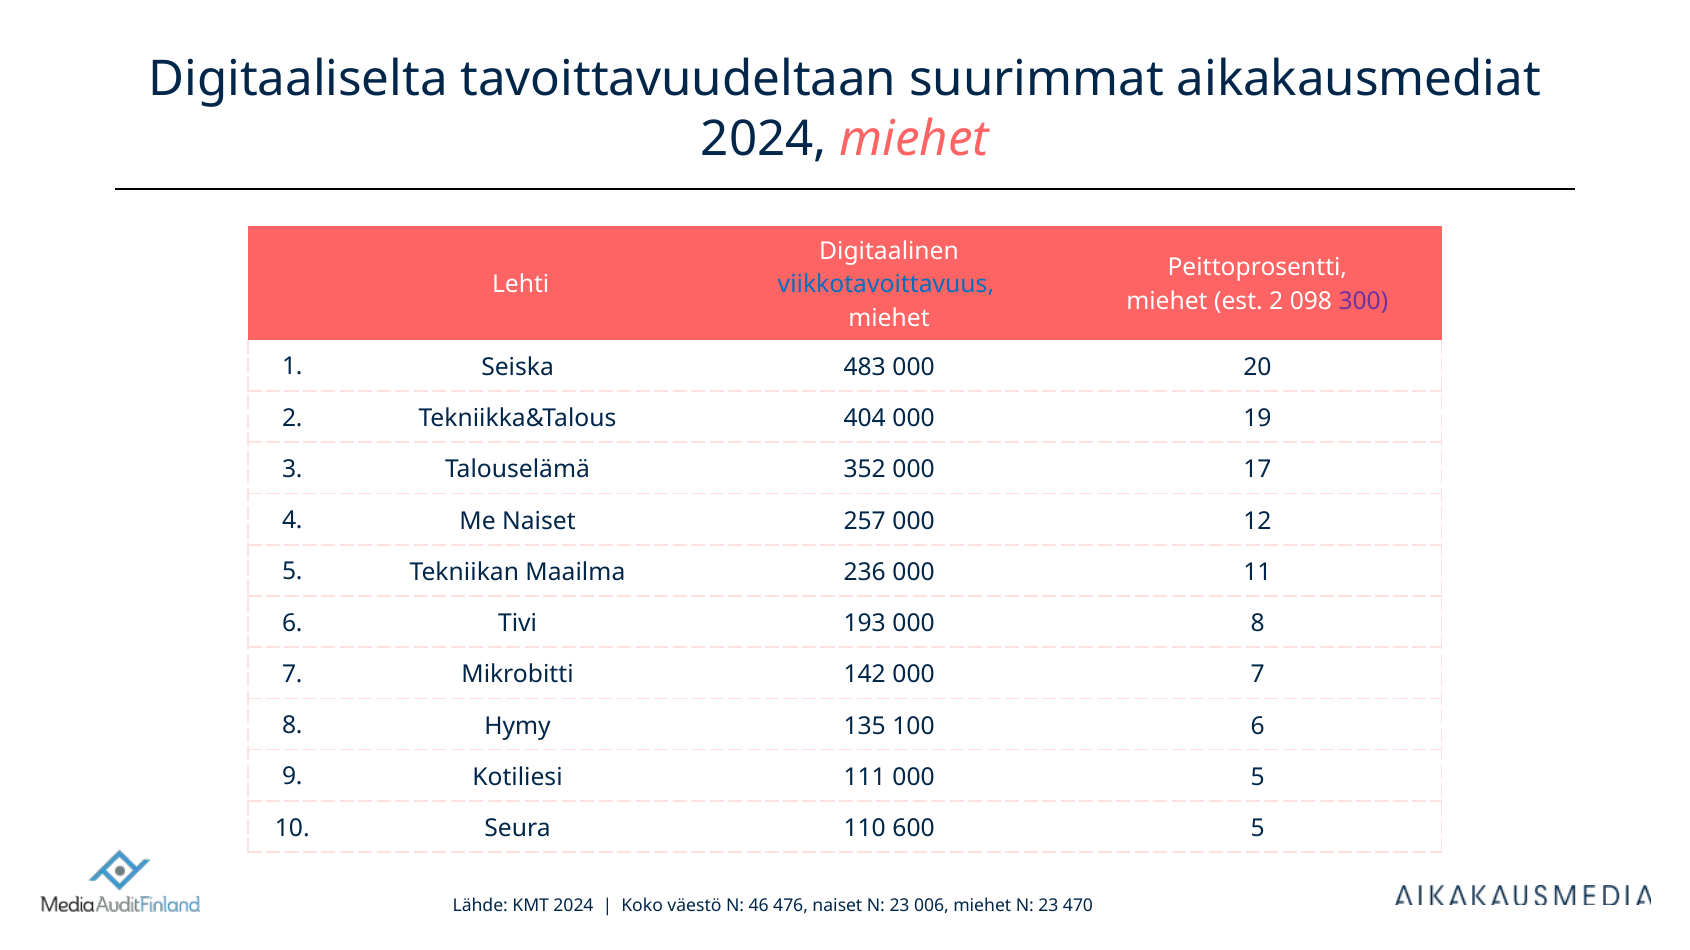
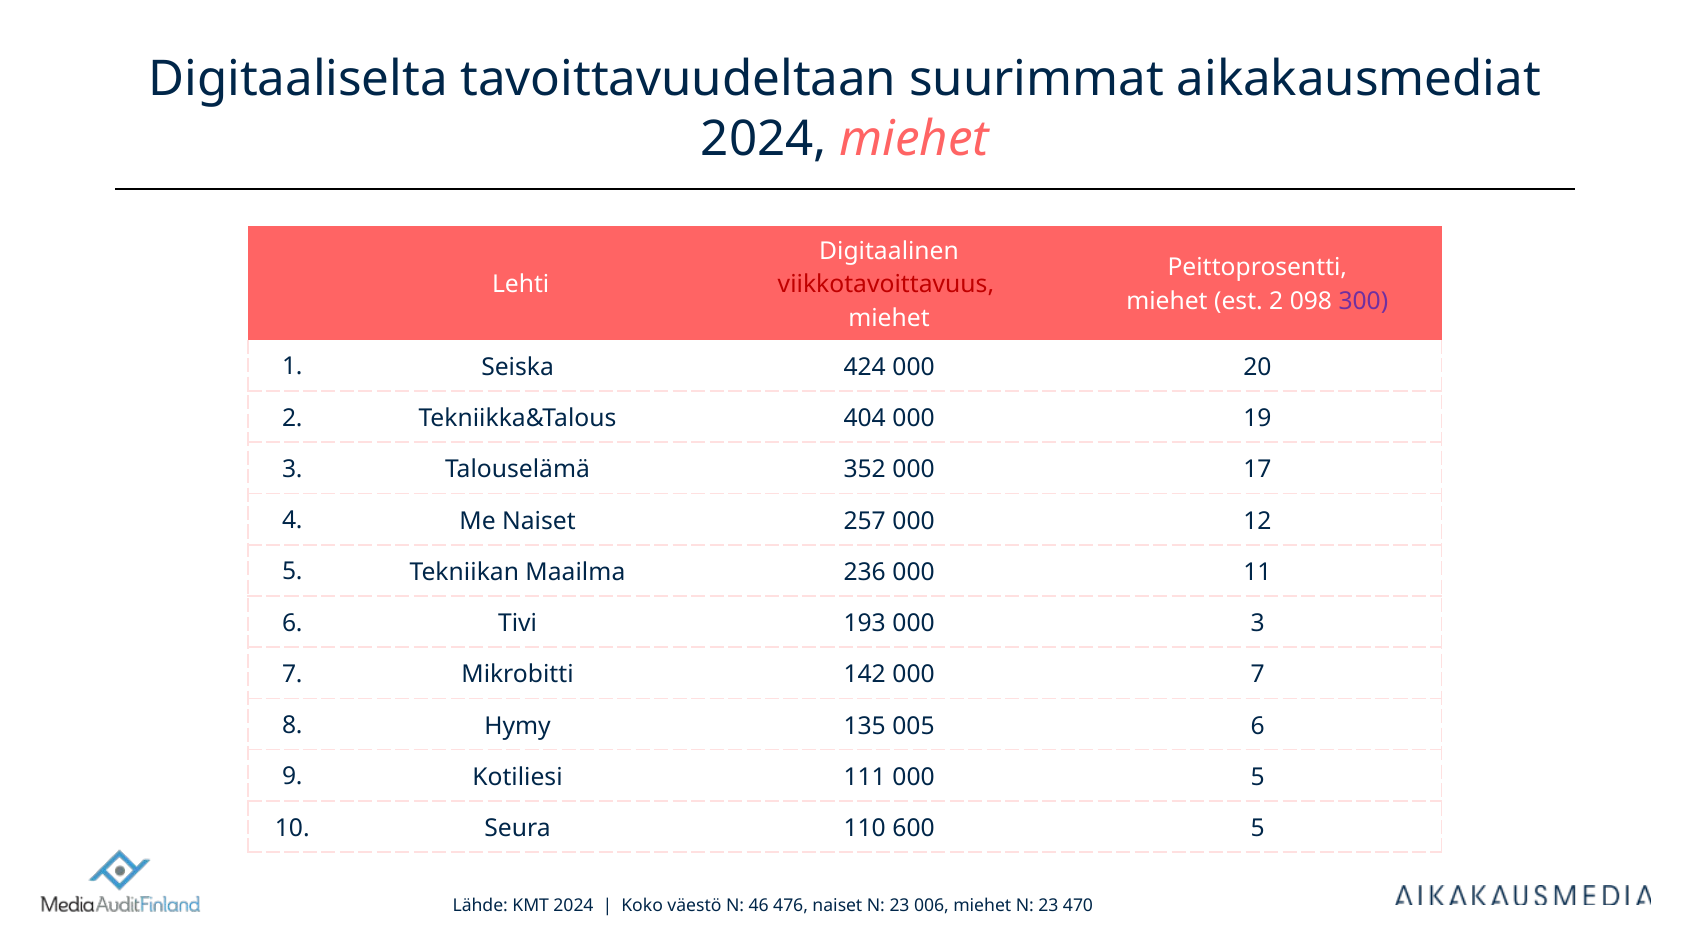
viikkotavoittavuus colour: blue -> red
483: 483 -> 424
000 8: 8 -> 3
100: 100 -> 005
